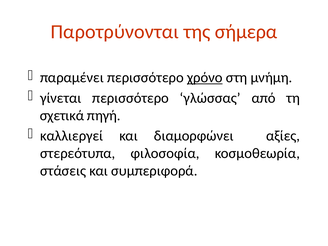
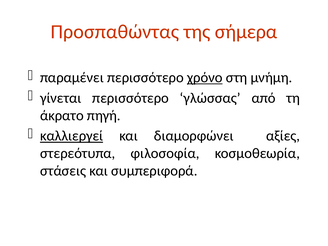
Παροτρύνονται: Παροτρύνονται -> Προσπαθώντας
σχετικά: σχετικά -> άκρατο
καλλιεργεί underline: none -> present
